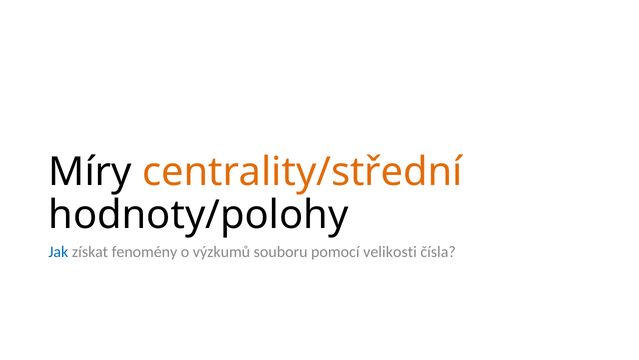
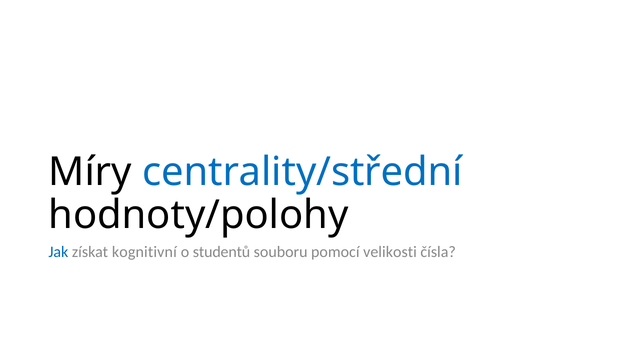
centrality/střední colour: orange -> blue
fenomény: fenomény -> kognitivní
výzkumů: výzkumů -> studentů
